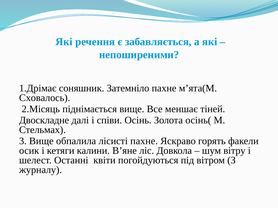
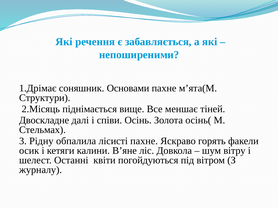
Затемніло: Затемніло -> Основами
Сховалось: Сховалось -> Структури
3 Вище: Вище -> Рідну
